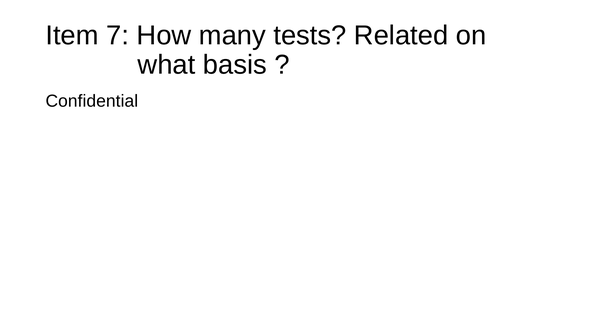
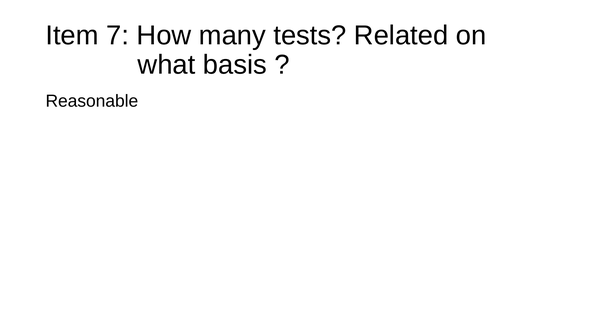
Confidential: Confidential -> Reasonable
